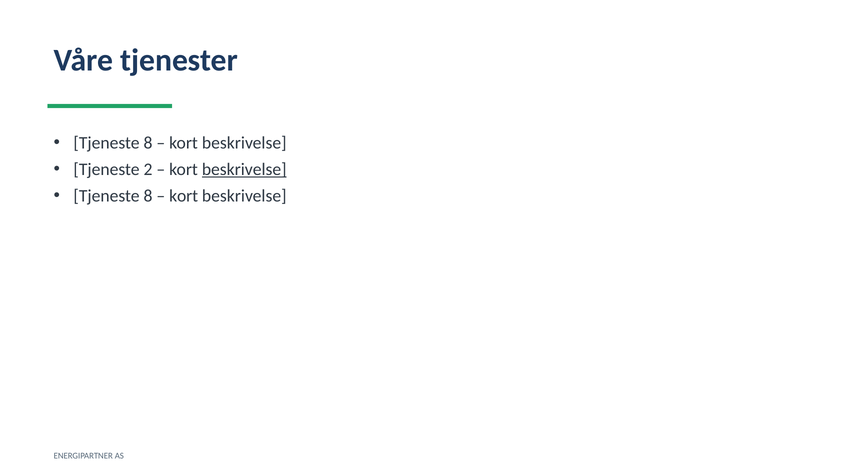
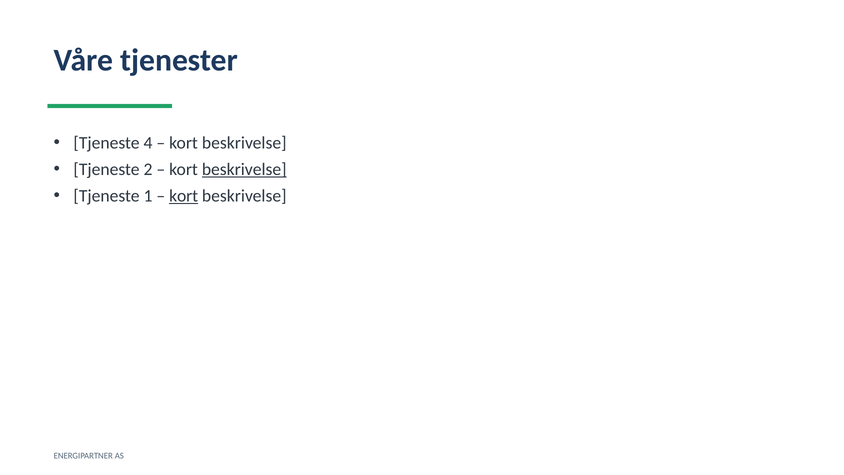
8 at (148, 143): 8 -> 4
8 at (148, 196): 8 -> 1
kort at (184, 196) underline: none -> present
